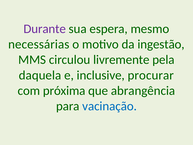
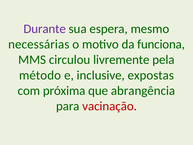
ingestão: ingestão -> funciona
daquela: daquela -> método
procurar: procurar -> expostas
vacinação colour: blue -> red
